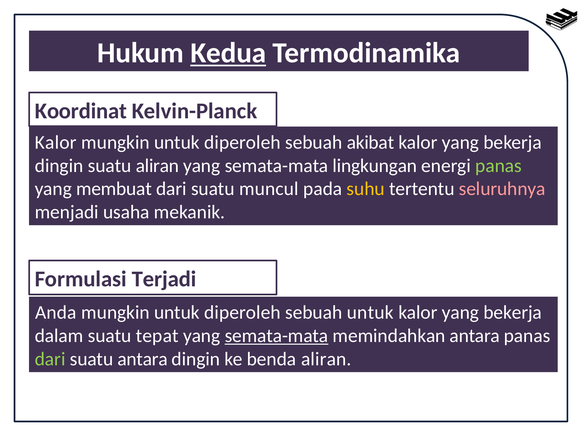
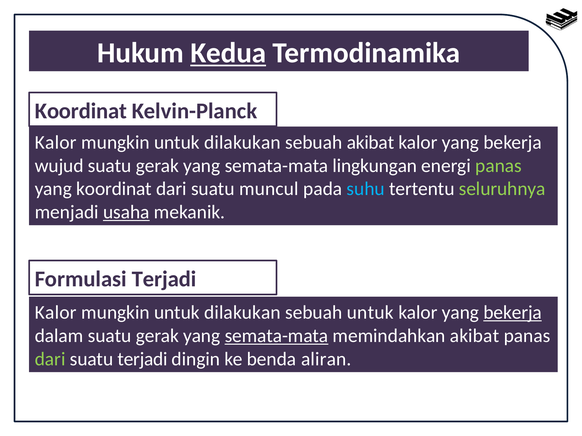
diperoleh at (242, 143): diperoleh -> dilakukan
dingin at (59, 166): dingin -> wujud
aliran at (157, 166): aliran -> gerak
yang membuat: membuat -> koordinat
suhu colour: yellow -> light blue
seluruhnya colour: pink -> light green
usaha underline: none -> present
Anda at (56, 313): Anda -> Kalor
diperoleh at (242, 313): diperoleh -> dilakukan
bekerja at (513, 313) underline: none -> present
dalam suatu tepat: tepat -> gerak
memindahkan antara: antara -> akibat
suatu antara: antara -> terjadi
